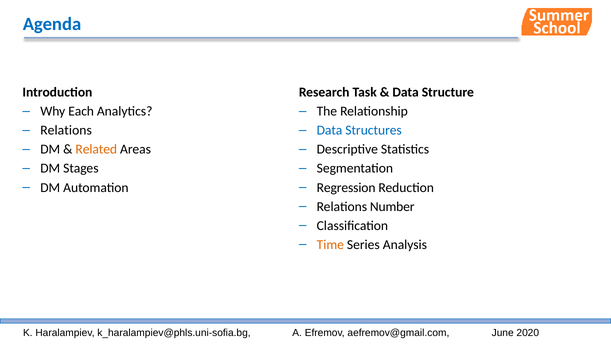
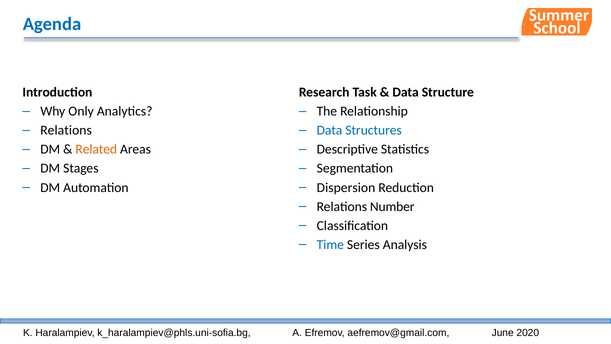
Each: Each -> Only
Regression: Regression -> Dispersion
Time colour: orange -> blue
